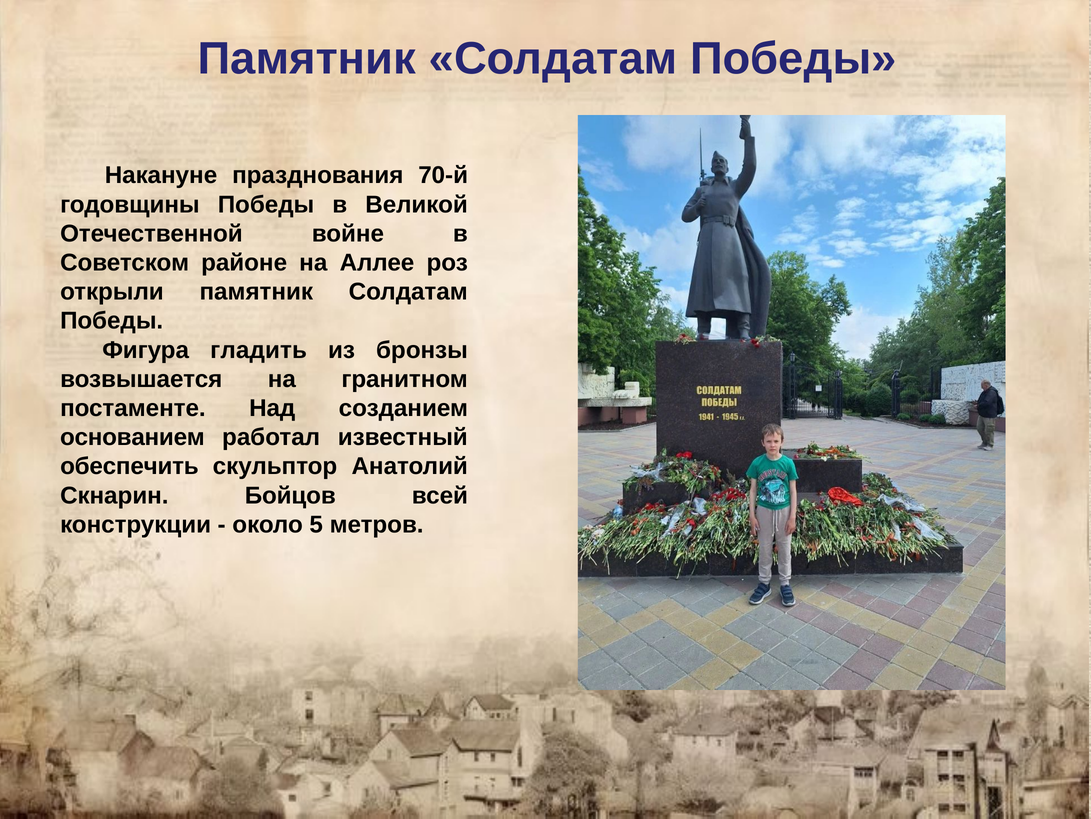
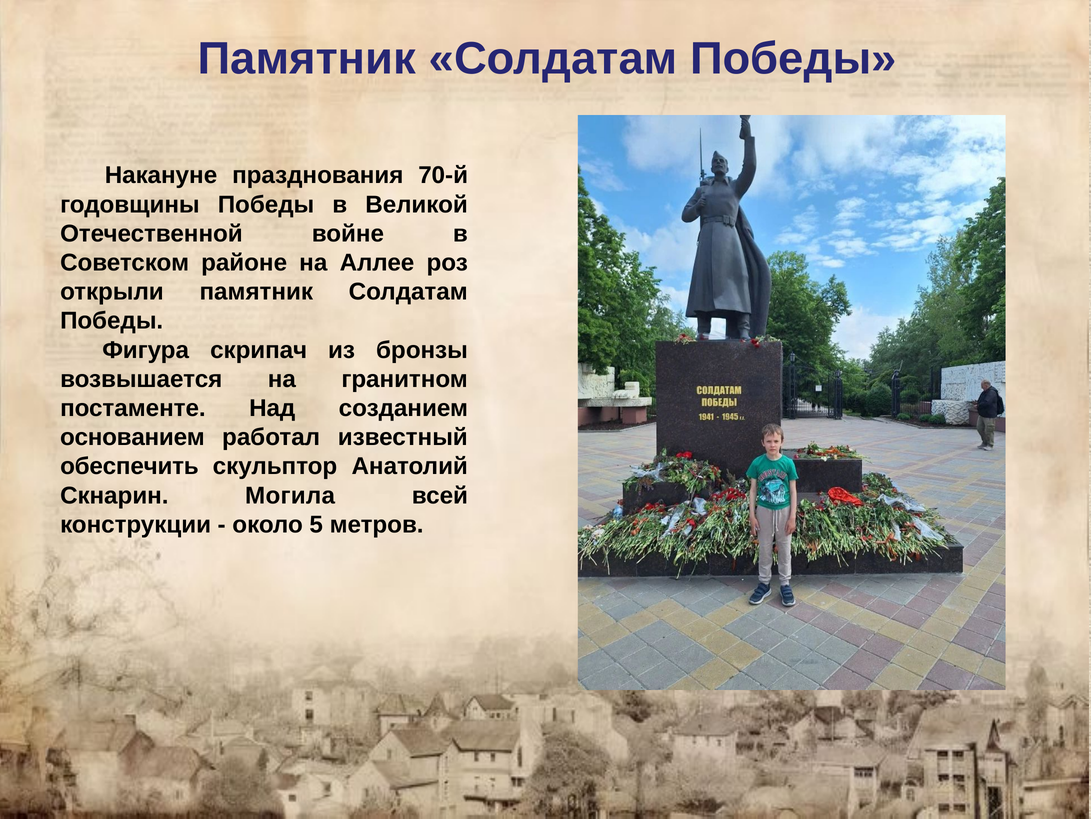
гладить: гладить -> скрипач
Бойцов: Бойцов -> Могила
